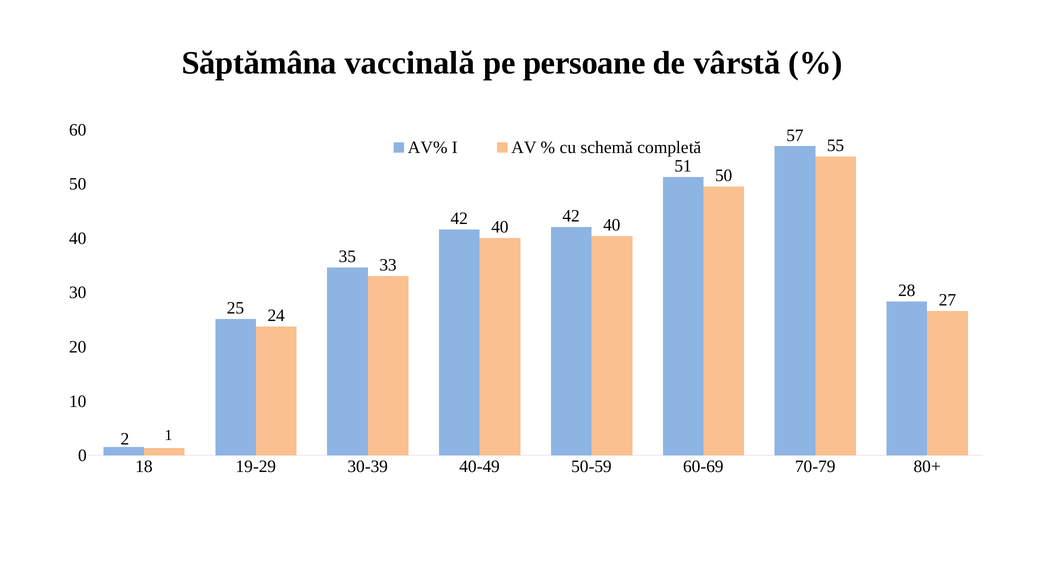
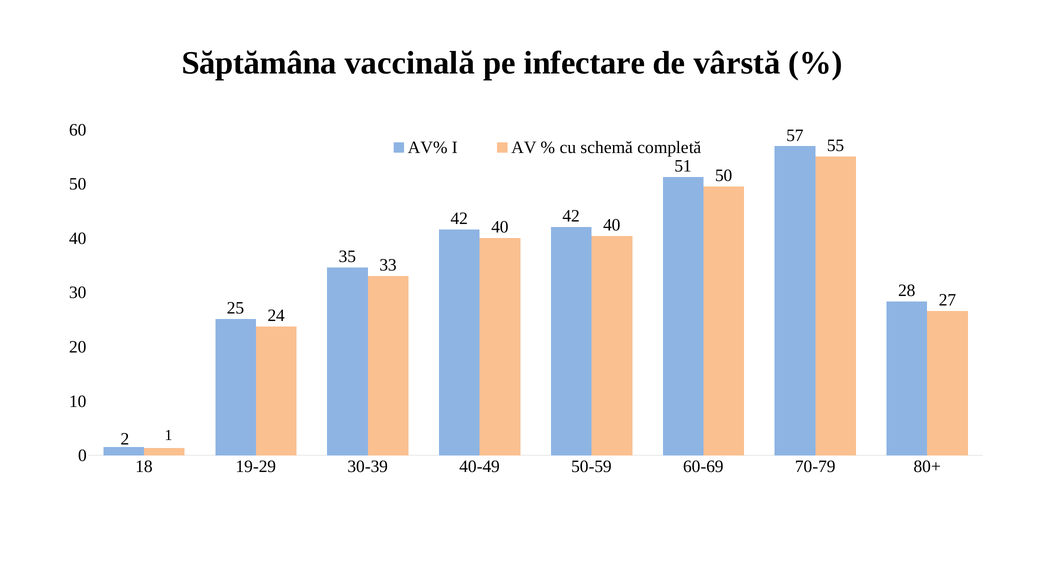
persoane: persoane -> infectare
